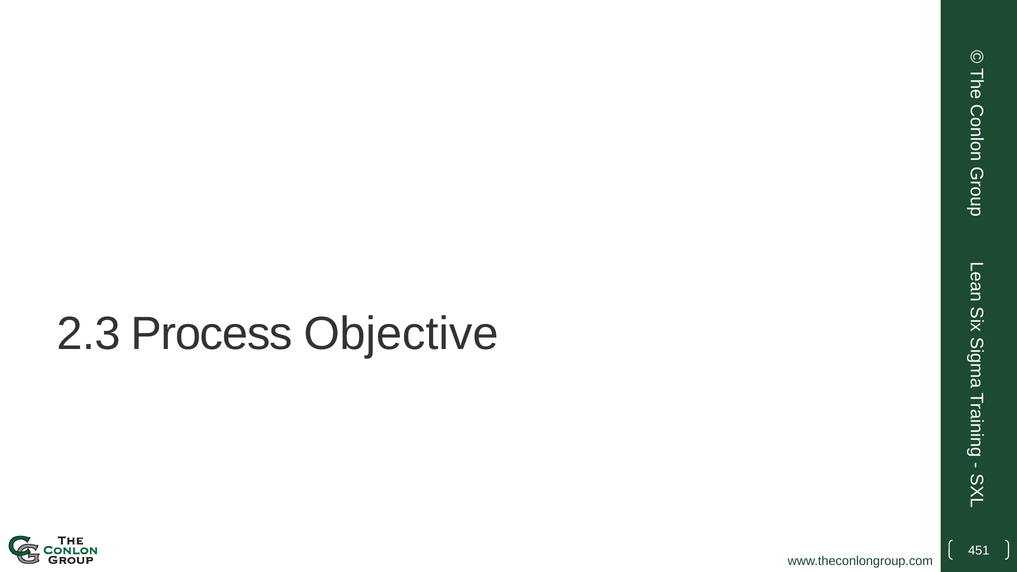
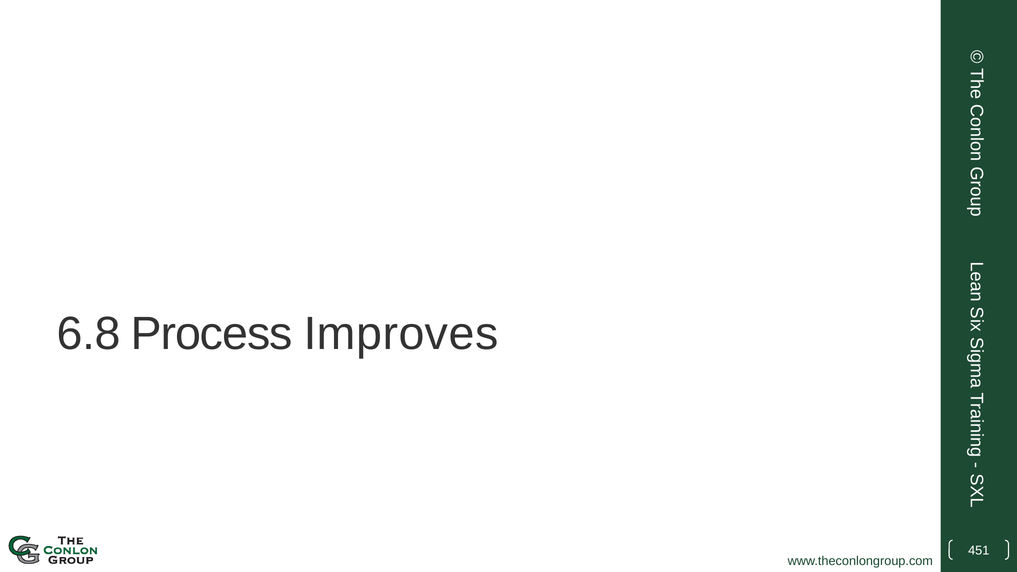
2.3: 2.3 -> 6.8
Objective: Objective -> Improves
